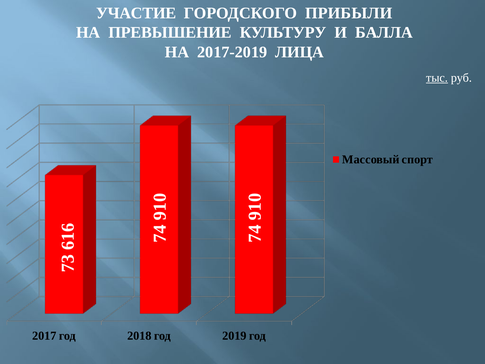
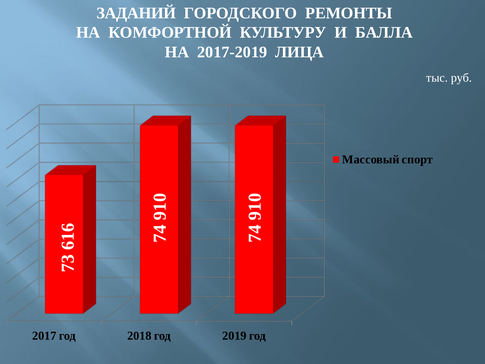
УЧАСТИЕ: УЧАСТИЕ -> ЗАДАНИЙ
ПРИБЫЛИ: ПРИБЫЛИ -> РЕМОНТЫ
ПРЕВЫШЕНИЕ: ПРЕВЫШЕНИЕ -> КОМФОРТНОЙ
тыс underline: present -> none
